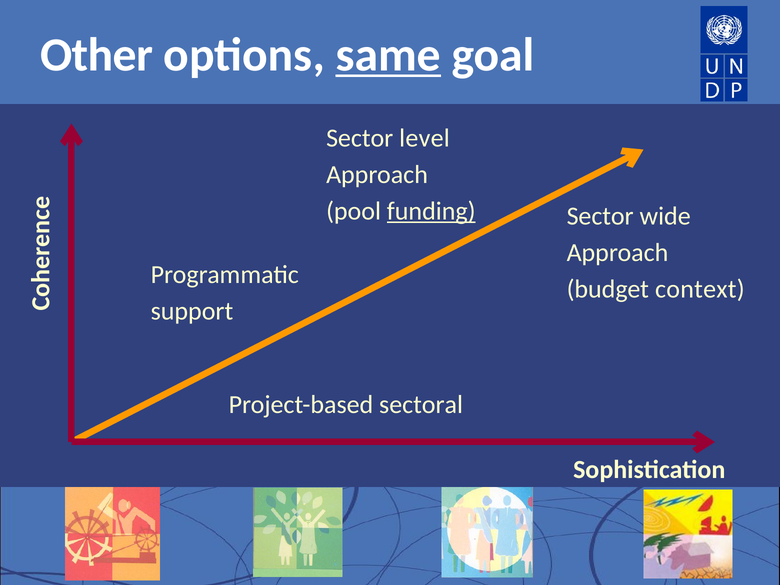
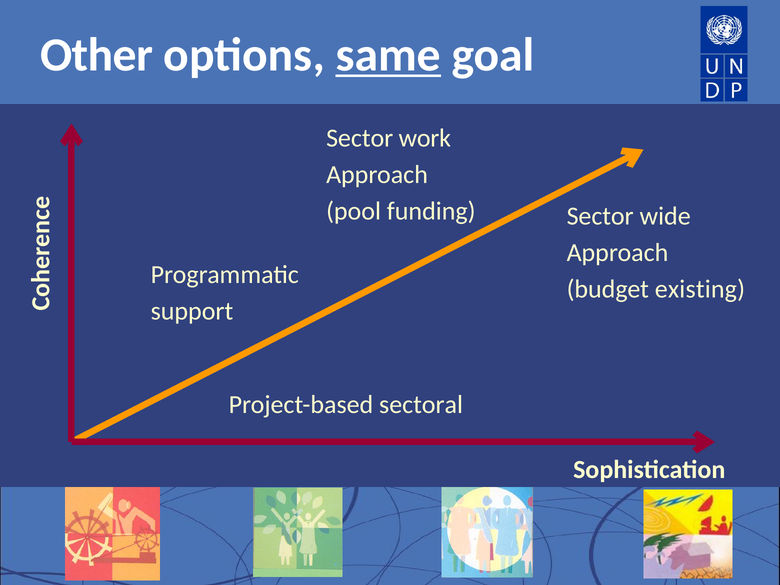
level: level -> work
funding underline: present -> none
context: context -> existing
